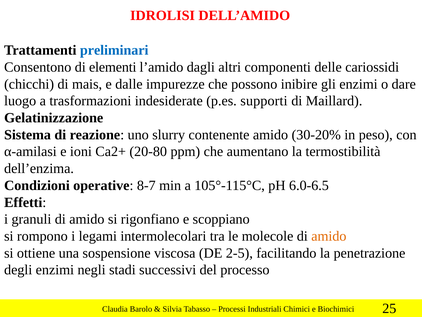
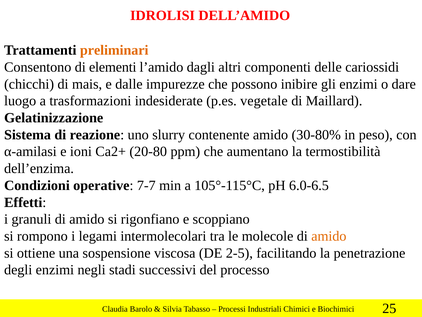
preliminari colour: blue -> orange
supporti: supporti -> vegetale
30-20%: 30-20% -> 30-80%
8-7: 8-7 -> 7-7
